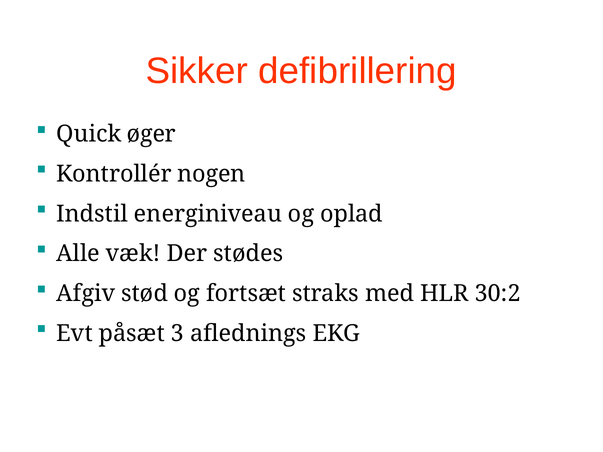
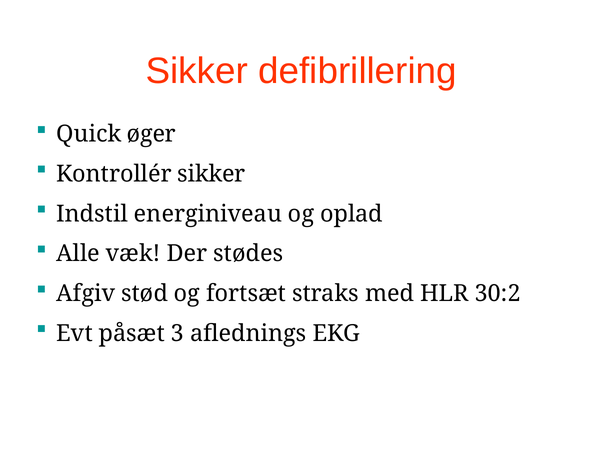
Kontrollér nogen: nogen -> sikker
